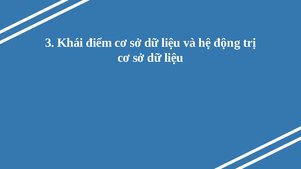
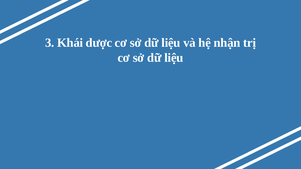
điểm: điểm -> dược
động: động -> nhận
